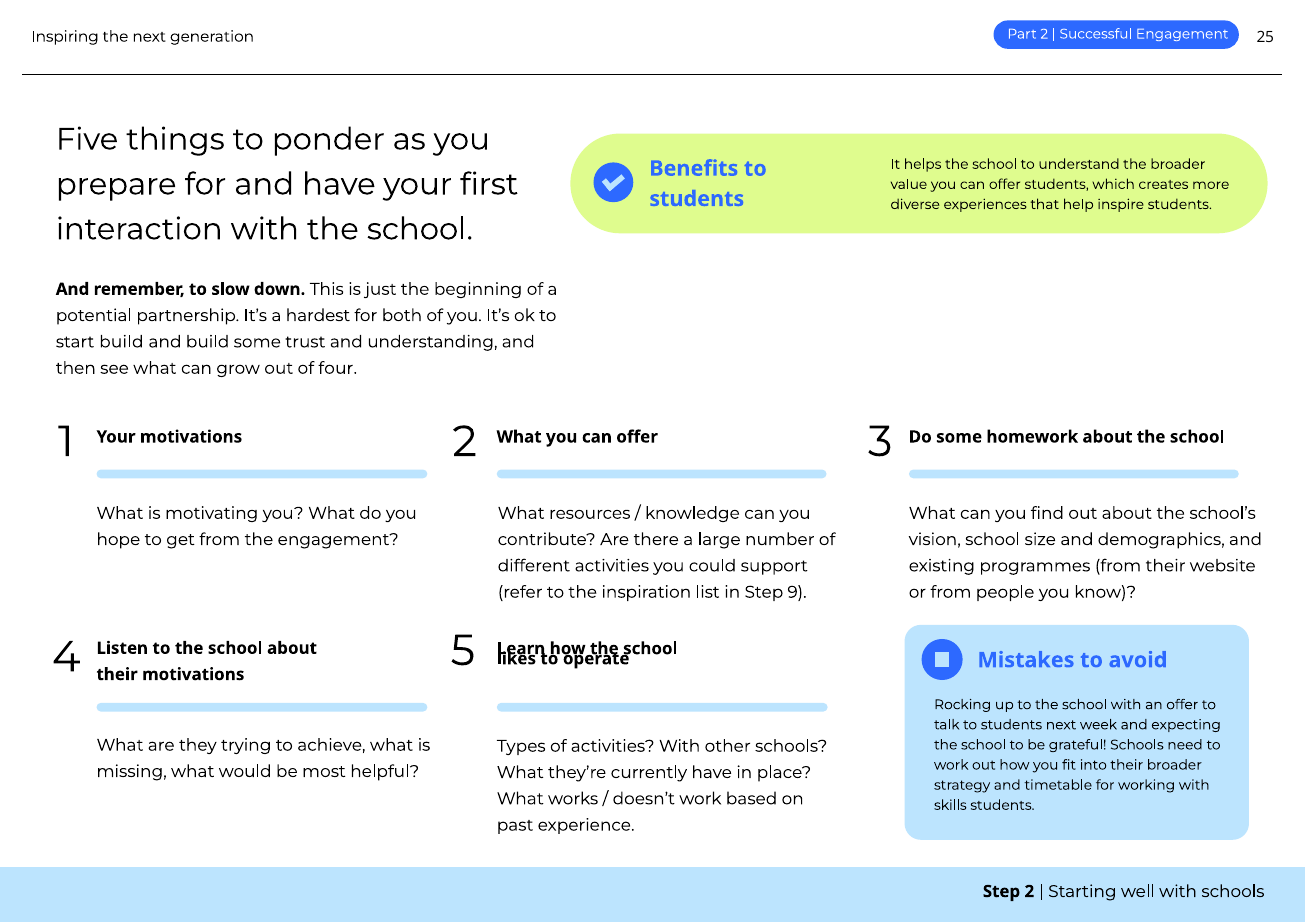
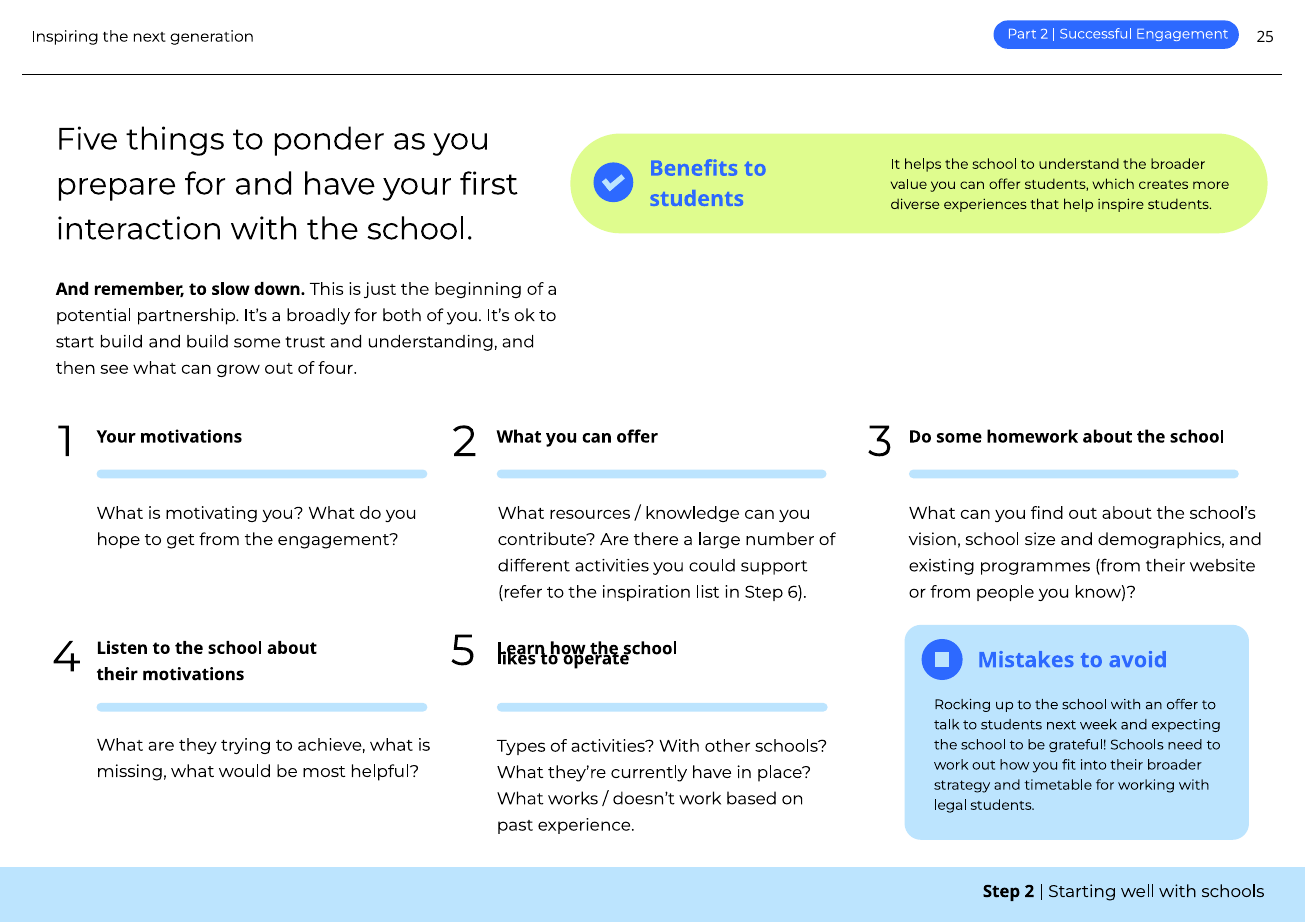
hardest: hardest -> broadly
9: 9 -> 6
skills: skills -> legal
